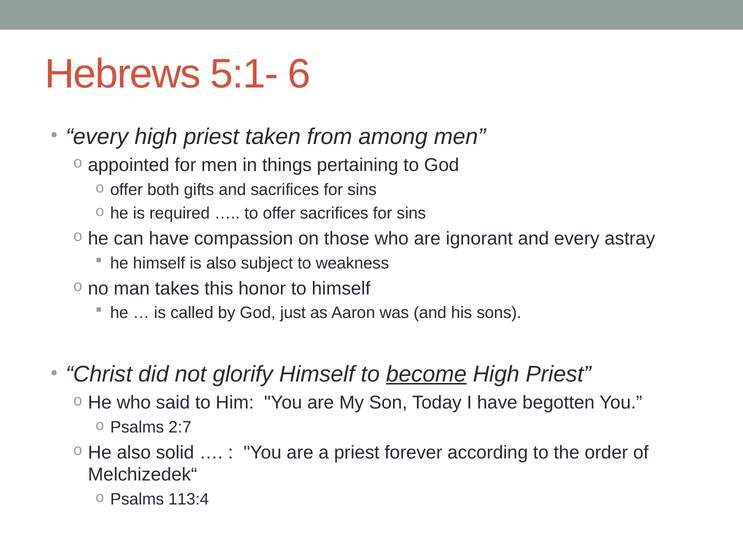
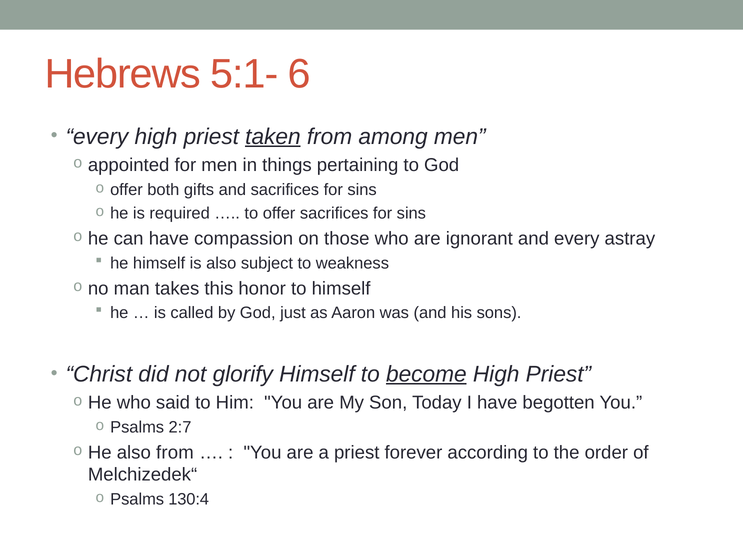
taken underline: none -> present
also solid: solid -> from
113:4: 113:4 -> 130:4
